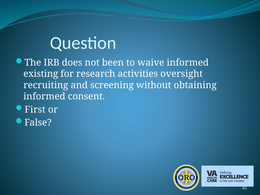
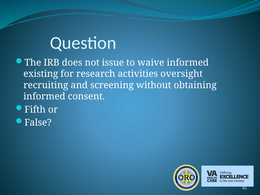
been: been -> issue
First: First -> Fifth
